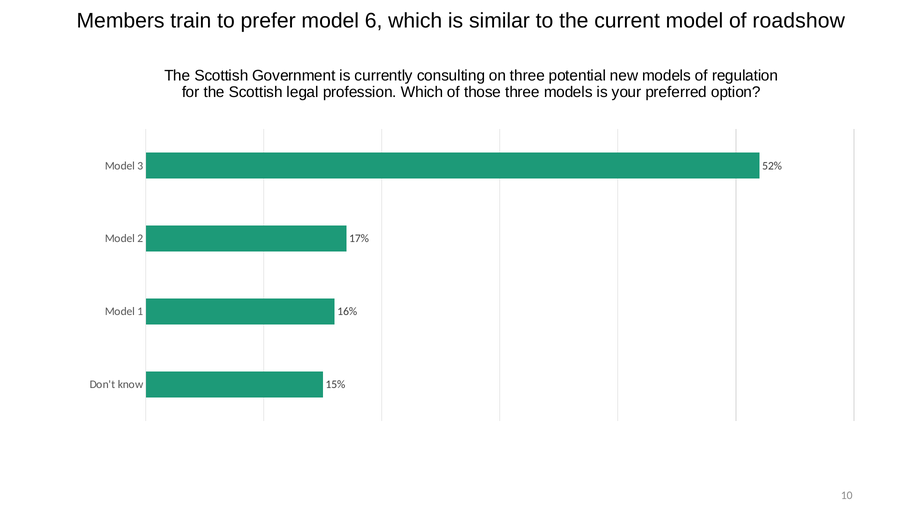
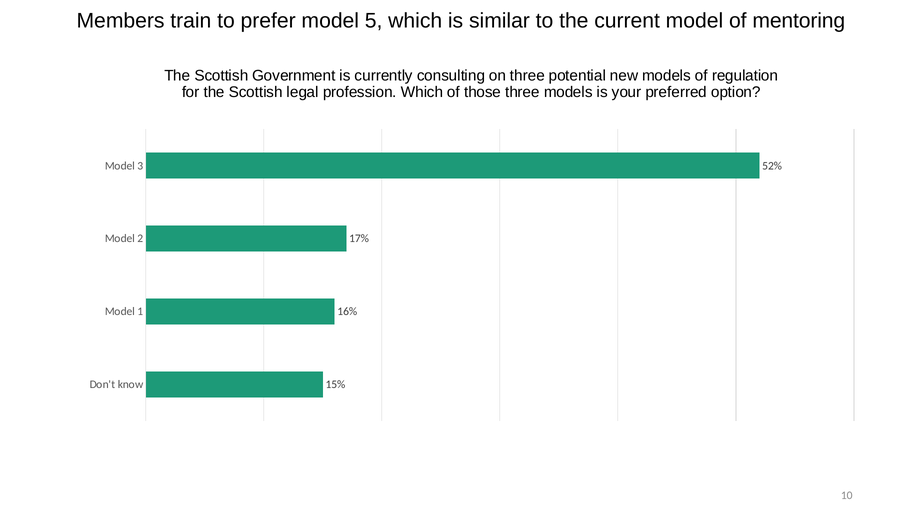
6: 6 -> 5
roadshow: roadshow -> mentoring
